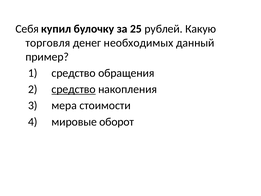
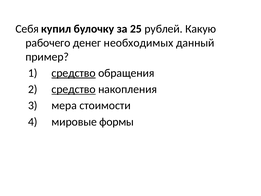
торговля: торговля -> рабочего
средство at (74, 73) underline: none -> present
оборот: оборот -> формы
